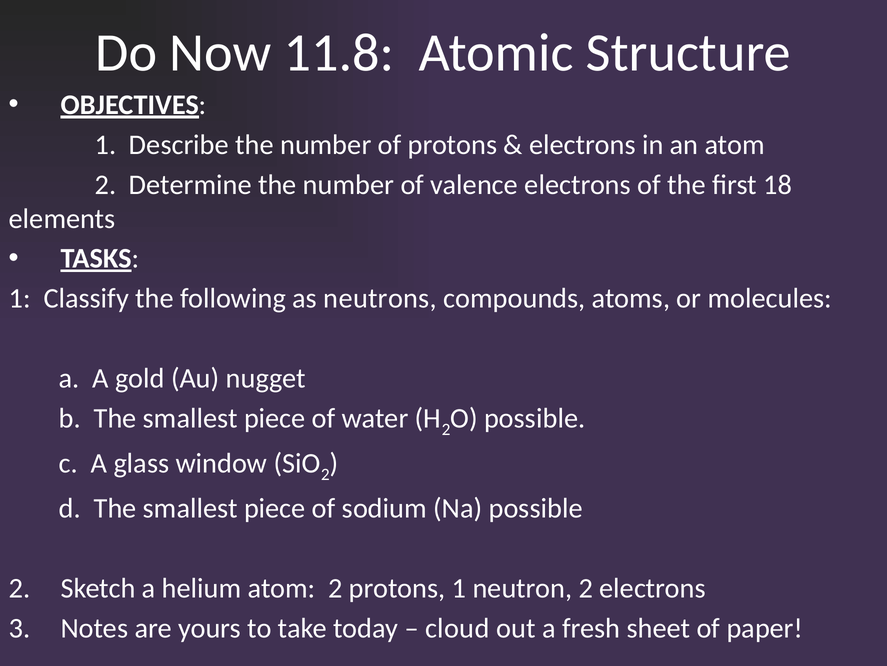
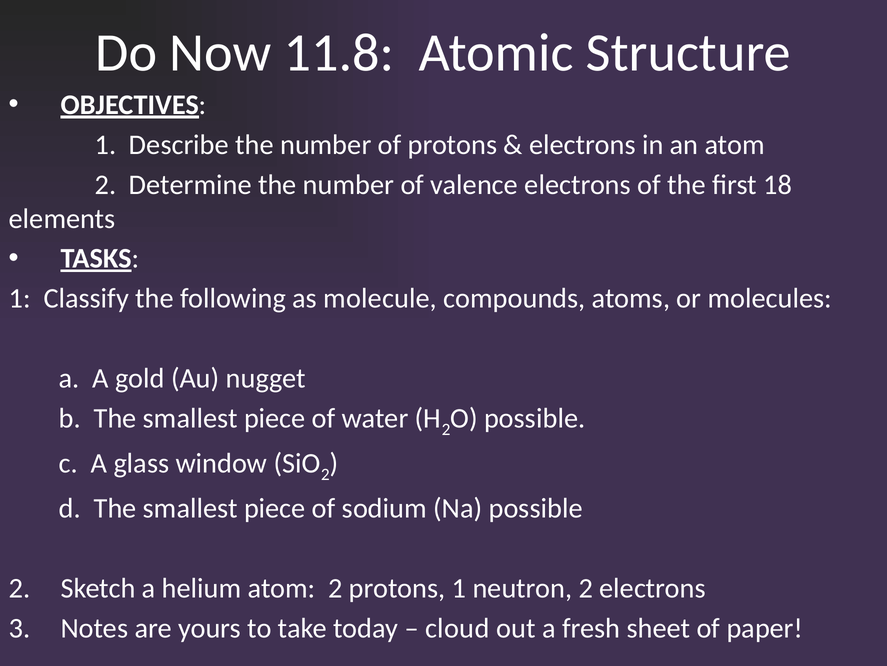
neutrons: neutrons -> molecule
